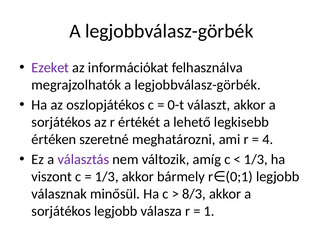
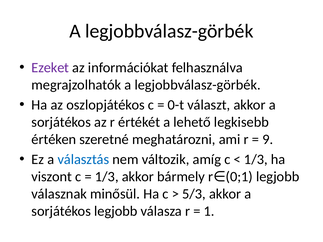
4: 4 -> 9
választás colour: purple -> blue
8/3: 8/3 -> 5/3
